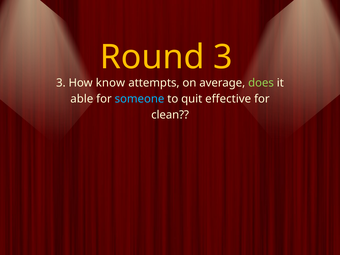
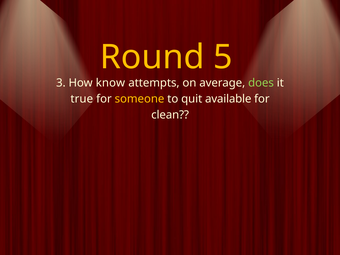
Round 3: 3 -> 5
able: able -> true
someone colour: light blue -> yellow
effective: effective -> available
